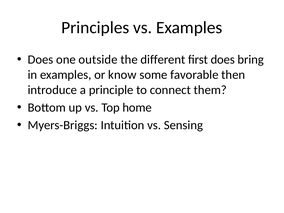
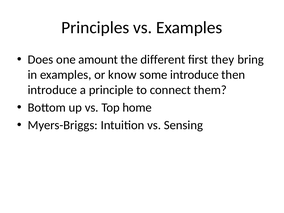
outside: outside -> amount
first does: does -> they
some favorable: favorable -> introduce
